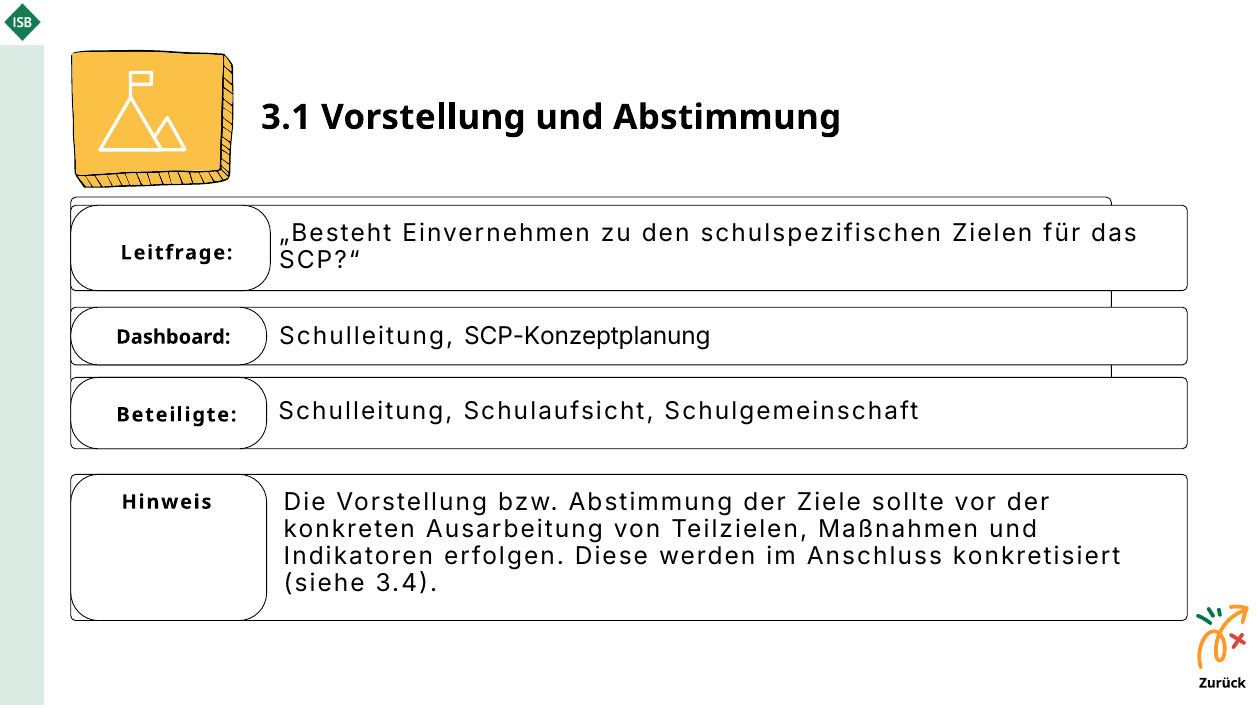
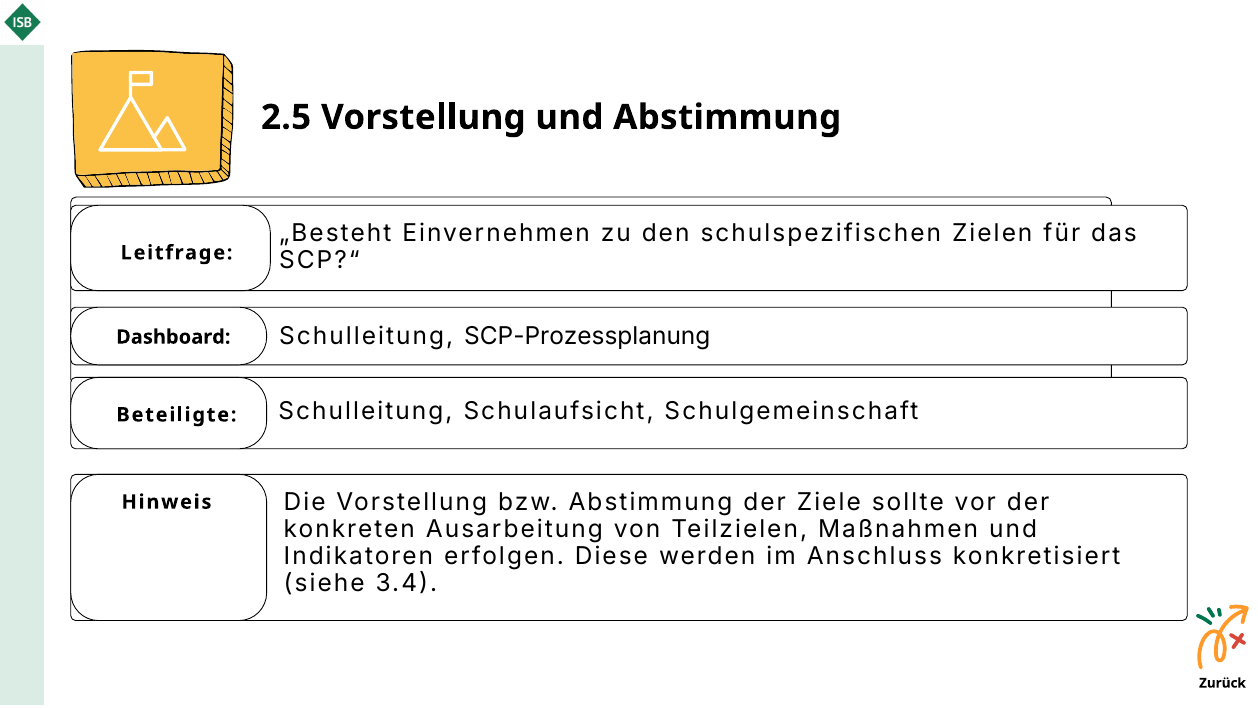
3.1: 3.1 -> 2.5
SCP-Konzeptplanung: SCP-Konzeptplanung -> SCP-Prozessplanung
